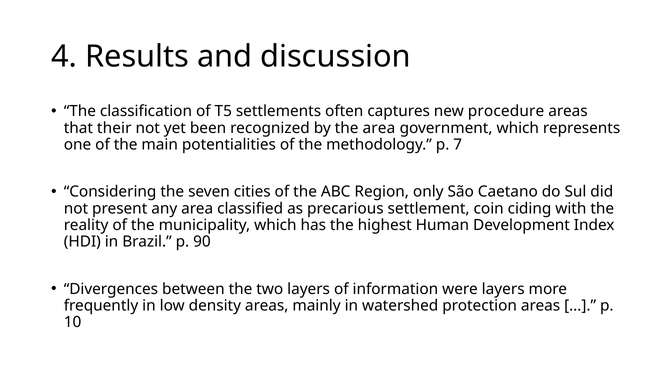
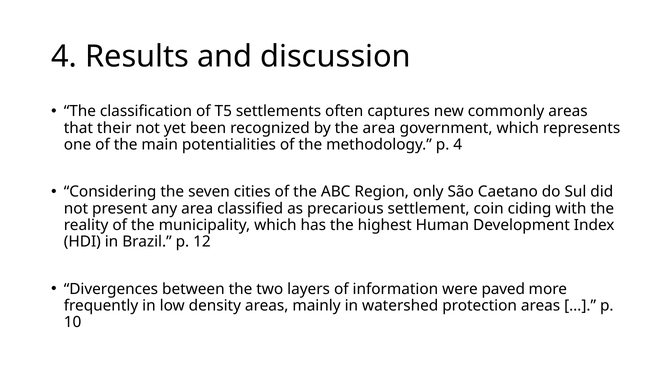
procedure: procedure -> commonly
p 7: 7 -> 4
90: 90 -> 12
were layers: layers -> paved
